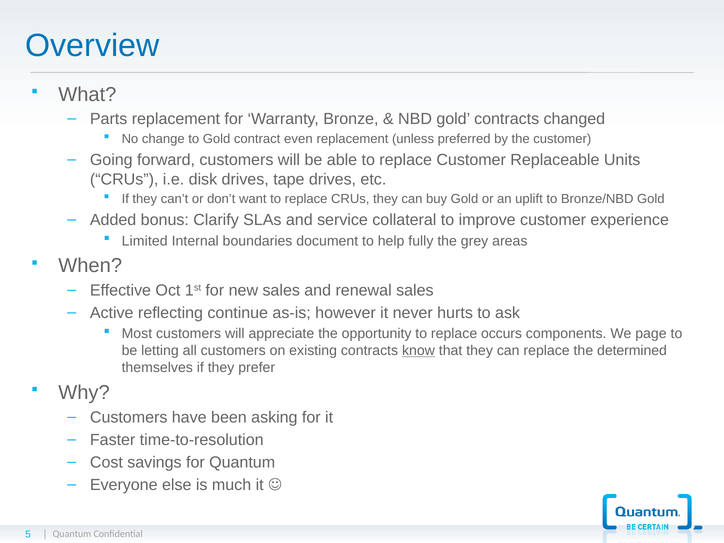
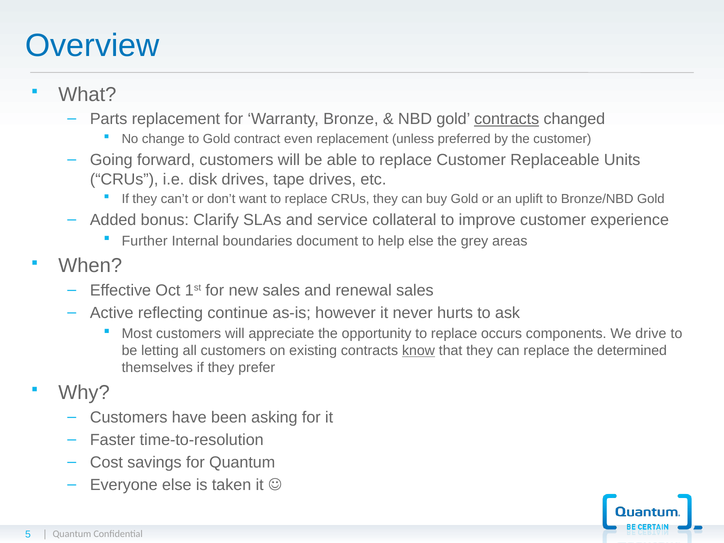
contracts at (507, 119) underline: none -> present
Limited: Limited -> Further
help fully: fully -> else
page: page -> drive
much: much -> taken
